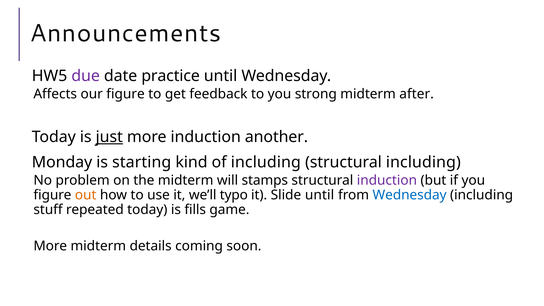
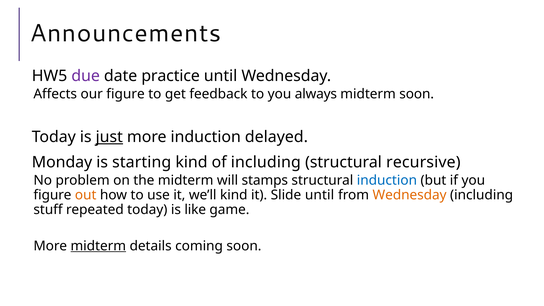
strong: strong -> always
midterm after: after -> soon
another: another -> delayed
structural including: including -> recursive
induction at (387, 180) colour: purple -> blue
we’ll typo: typo -> kind
Wednesday at (410, 195) colour: blue -> orange
fills: fills -> like
midterm at (98, 246) underline: none -> present
